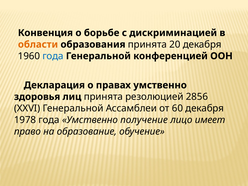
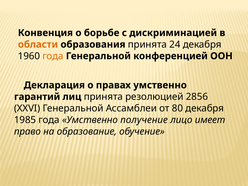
20: 20 -> 24
года at (53, 56) colour: blue -> orange
здоровья: здоровья -> гарантий
60: 60 -> 80
1978: 1978 -> 1985
